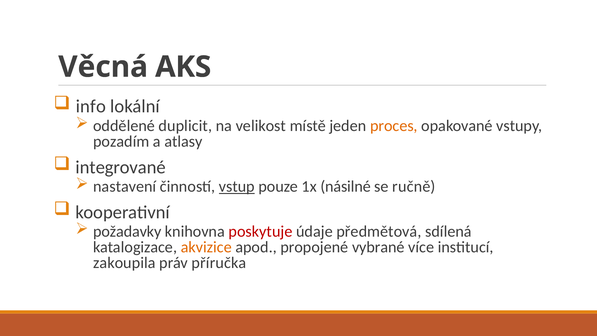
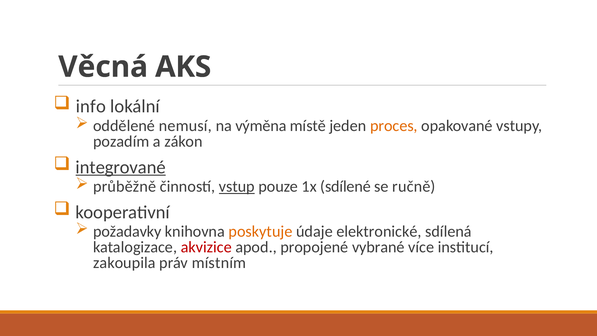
duplicit: duplicit -> nemusí
velikost: velikost -> výměna
atlasy: atlasy -> zákon
integrované underline: none -> present
nastavení: nastavení -> průběžně
násilné: násilné -> sdílené
poskytuje colour: red -> orange
předmětová: předmětová -> elektronické
akvizice colour: orange -> red
příručka: příručka -> místním
